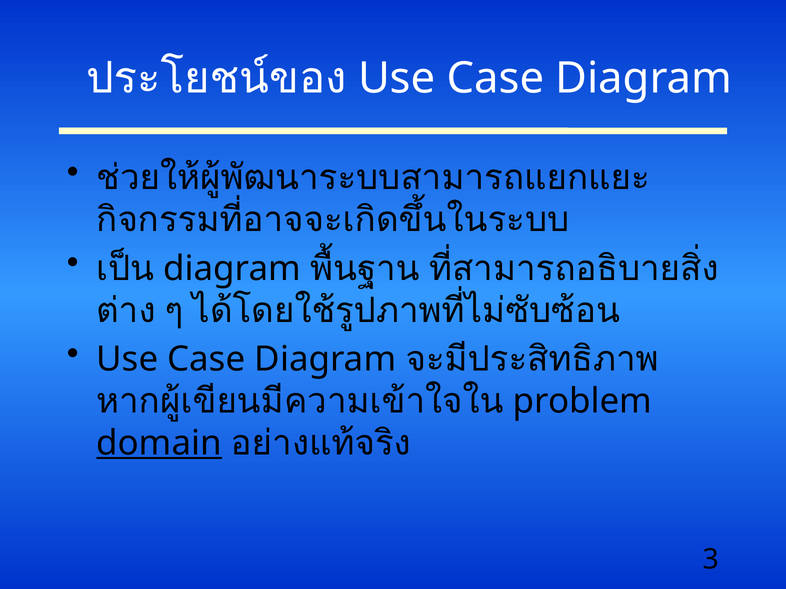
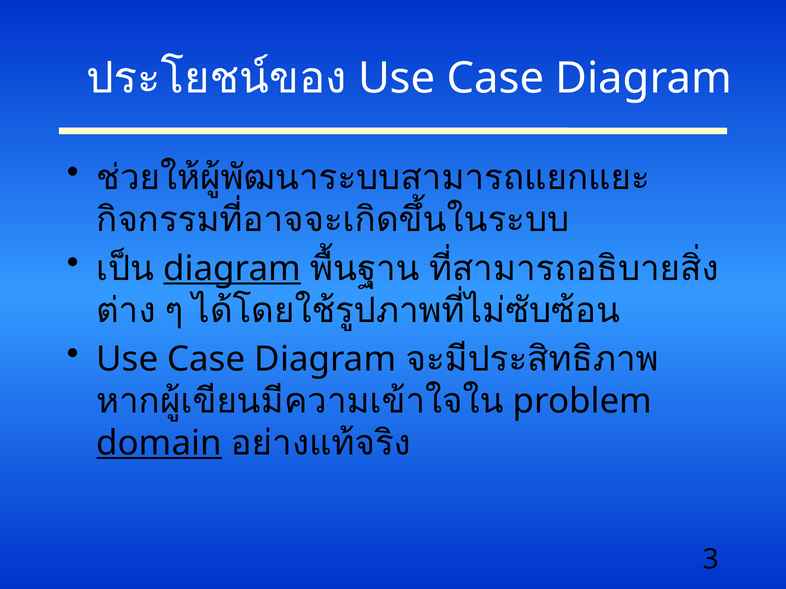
diagram at (232, 269) underline: none -> present
